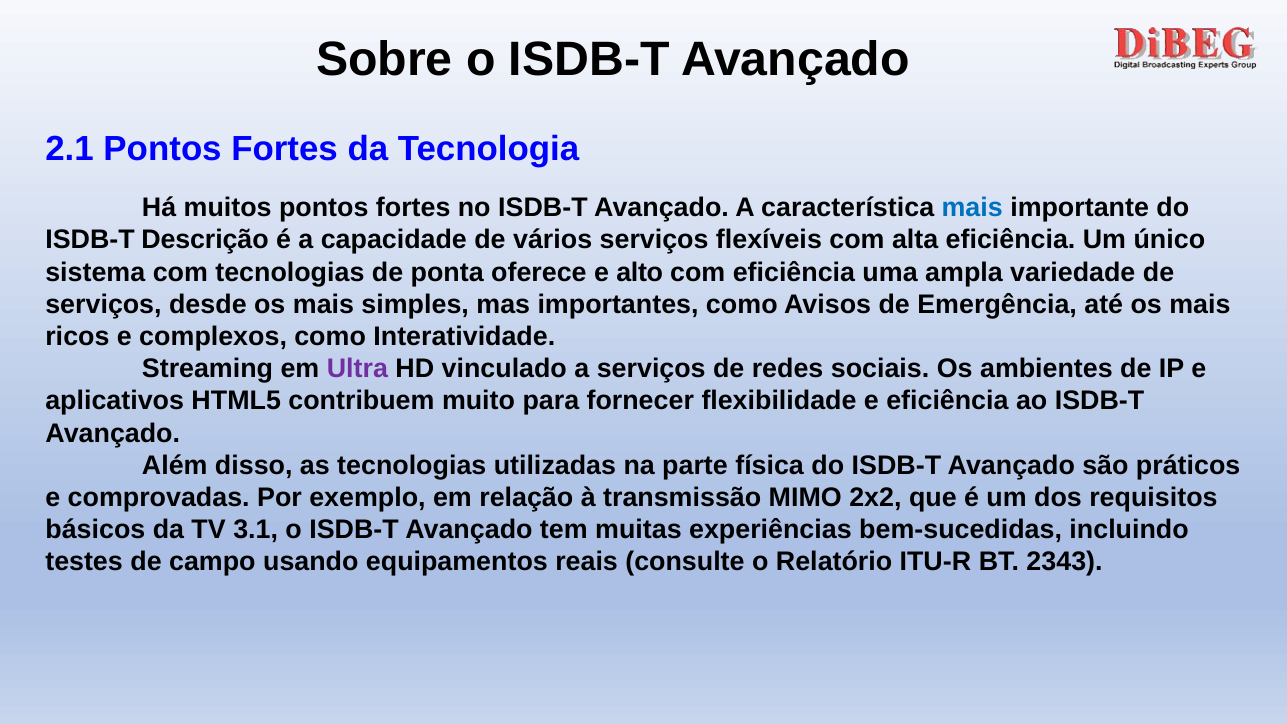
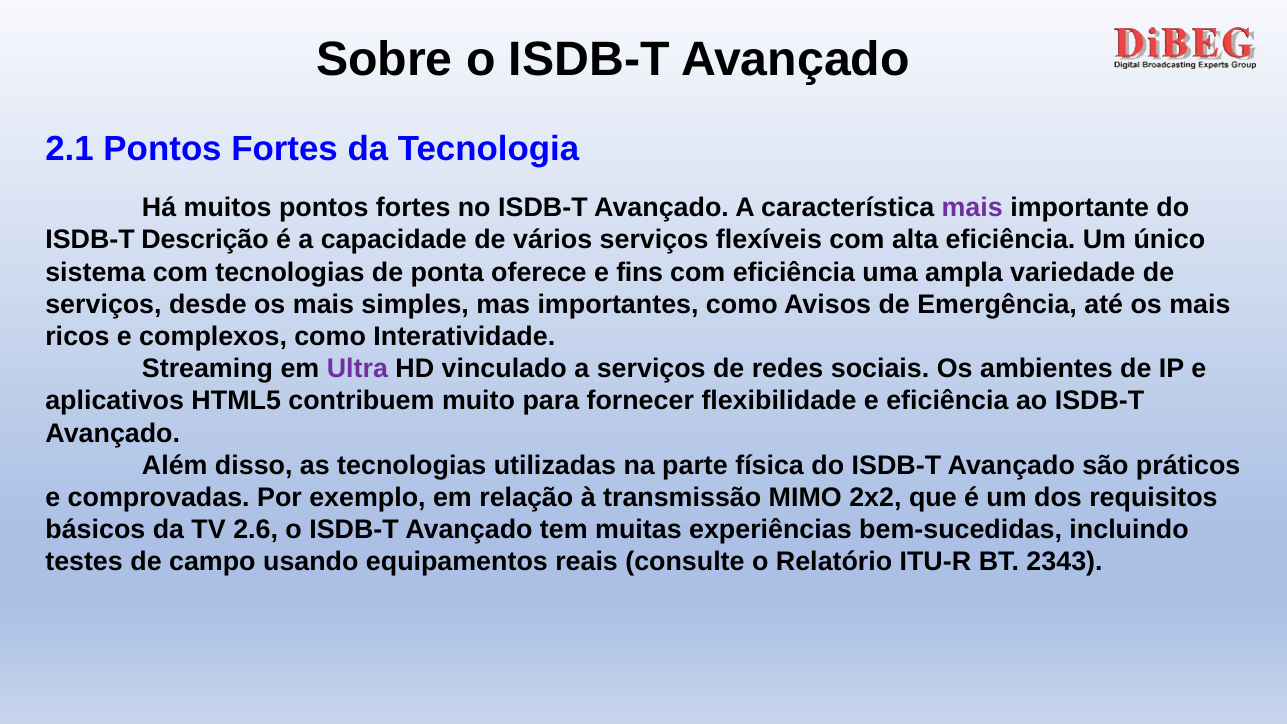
mais at (972, 207) colour: blue -> purple
alto: alto -> fins
3.1: 3.1 -> 2.6
